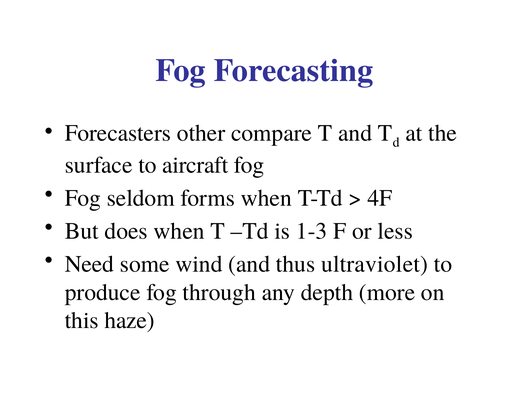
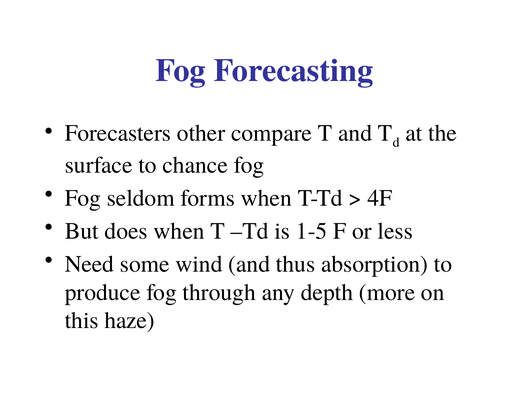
aircraft: aircraft -> chance
1-3: 1-3 -> 1-5
ultraviolet: ultraviolet -> absorption
